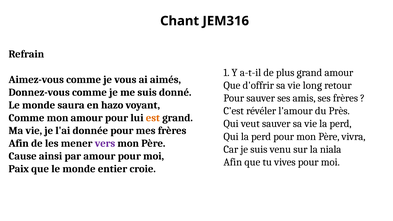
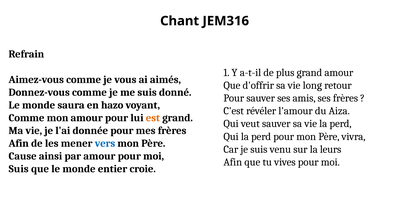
Près: Près -> Aiza
vers colour: purple -> blue
niala: niala -> leurs
Paix at (19, 169): Paix -> Suis
